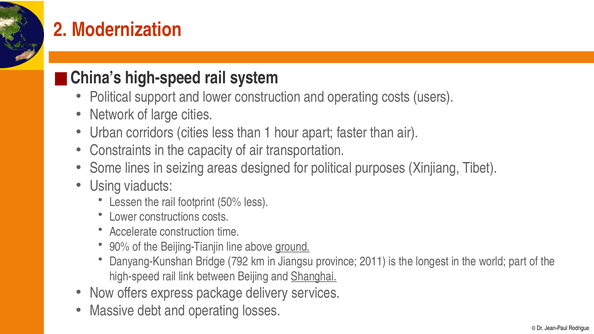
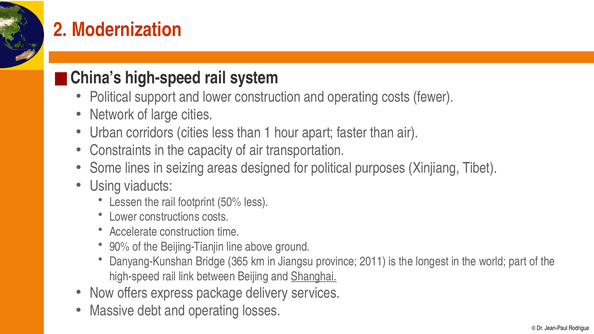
users: users -> fewer
ground underline: present -> none
792: 792 -> 365
